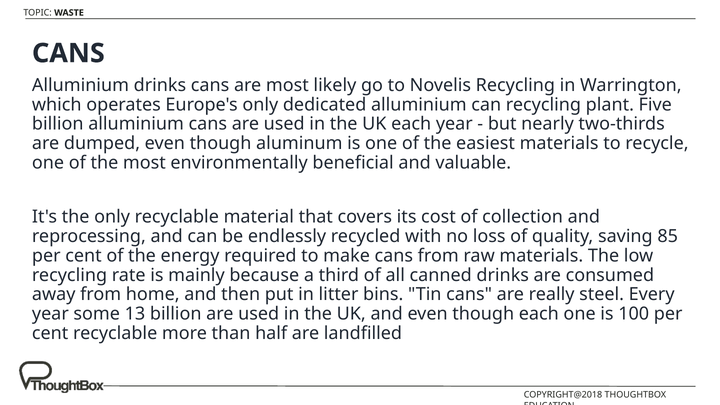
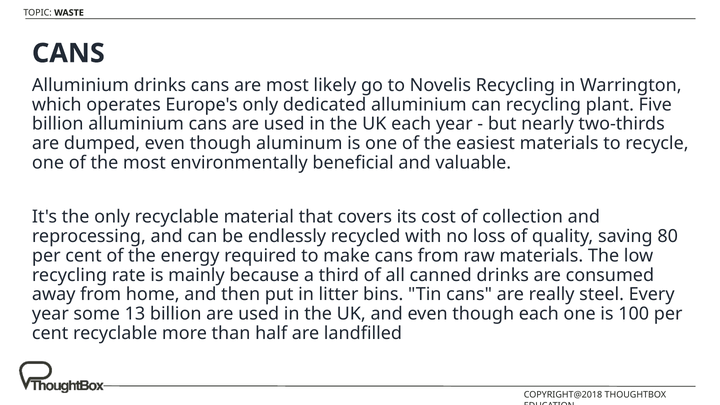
85: 85 -> 80
